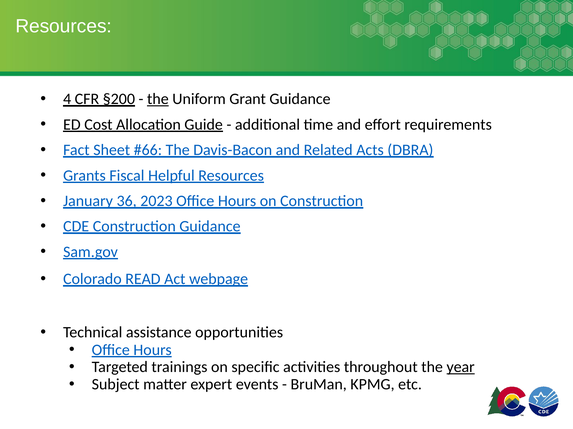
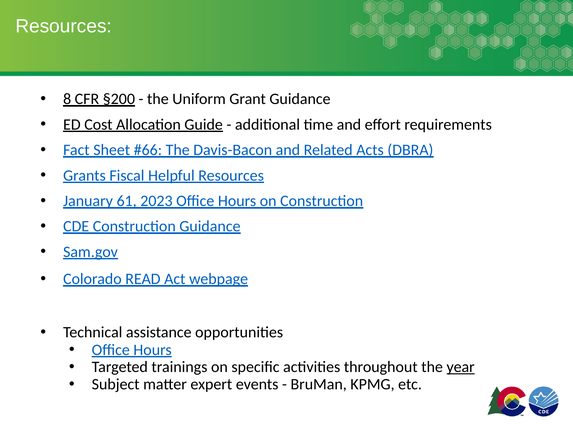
4: 4 -> 8
the at (158, 99) underline: present -> none
36: 36 -> 61
